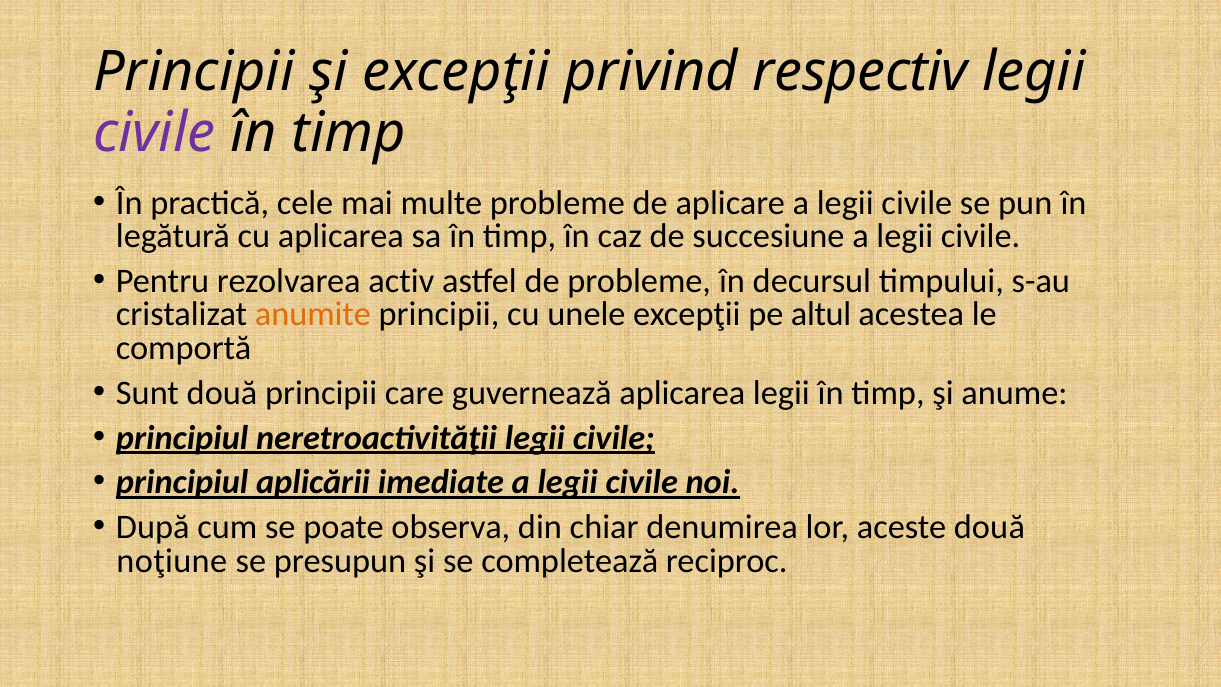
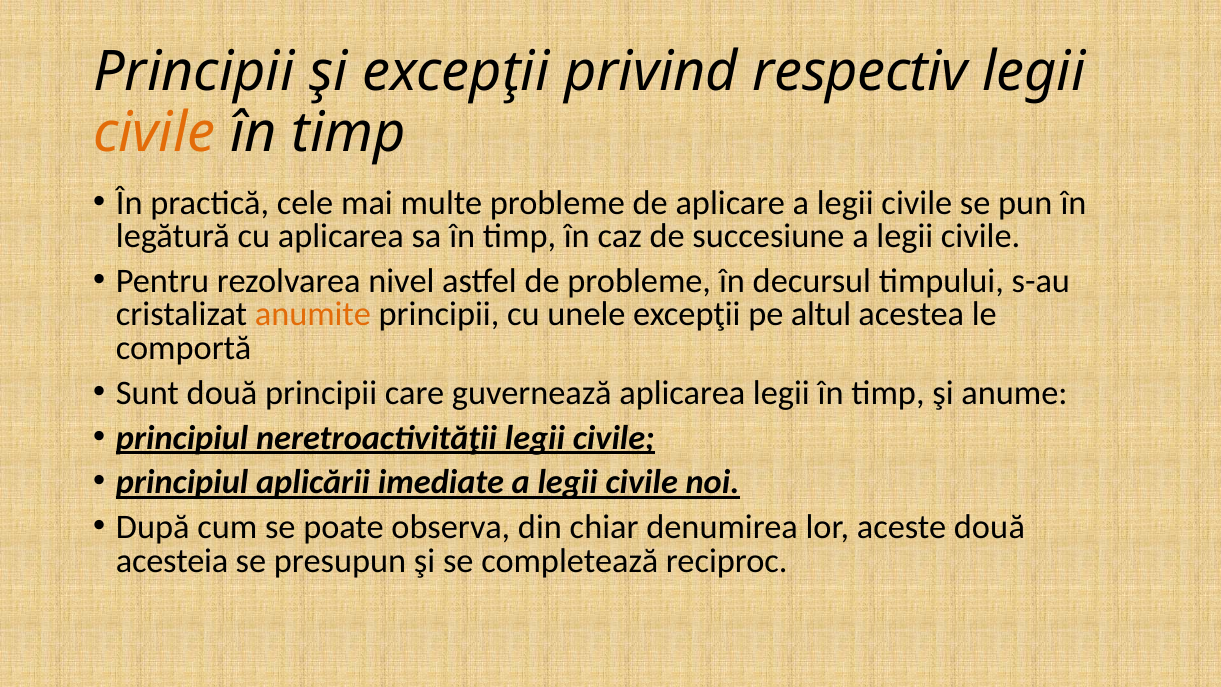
civile at (154, 133) colour: purple -> orange
activ: activ -> nivel
noţiune: noţiune -> acesteia
